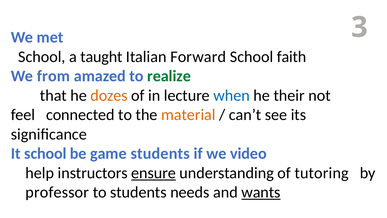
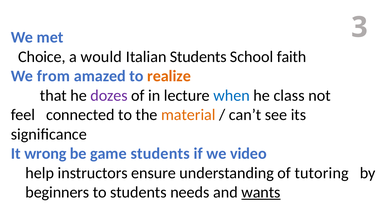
School at (42, 57): School -> Choice
taught: taught -> would
Italian Forward: Forward -> Students
realize colour: green -> orange
dozes colour: orange -> purple
their: their -> class
It school: school -> wrong
ensure underline: present -> none
professor: professor -> beginners
